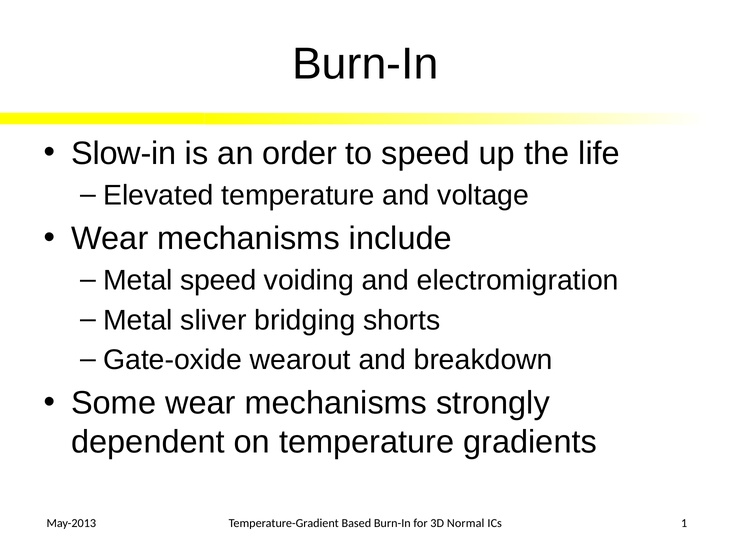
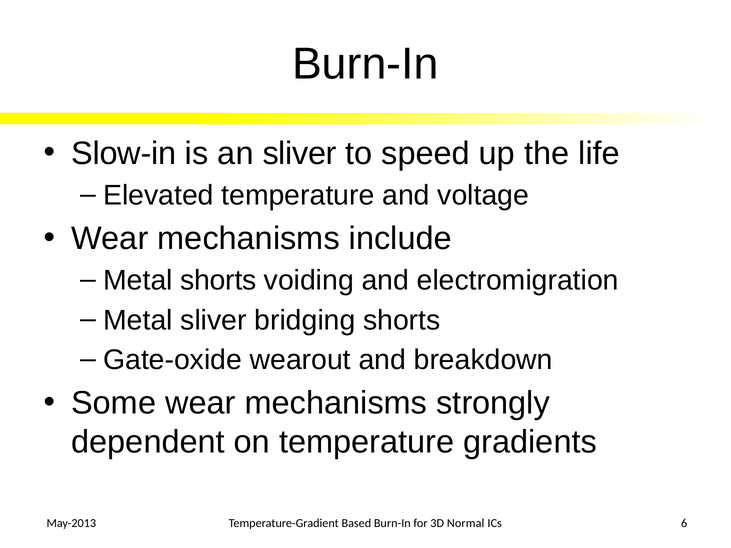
an order: order -> sliver
Metal speed: speed -> shorts
1: 1 -> 6
